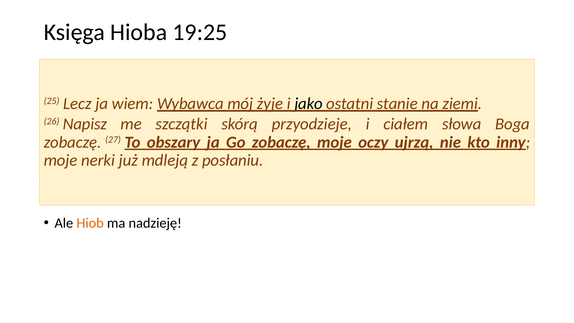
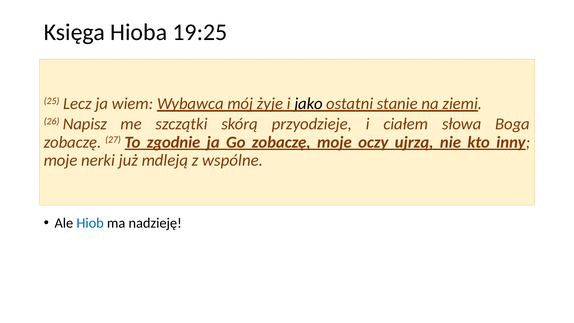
obszary: obszary -> zgodnie
posłaniu: posłaniu -> wspólne
Hiob colour: orange -> blue
